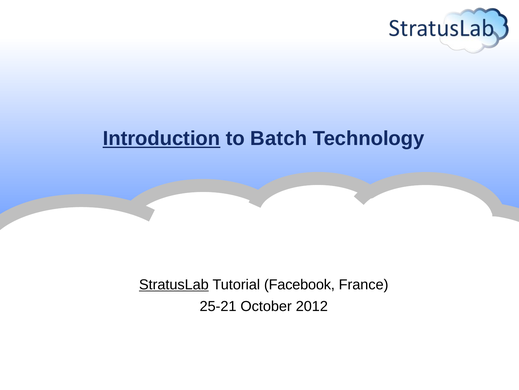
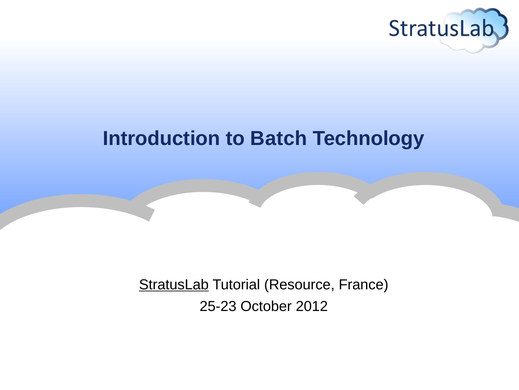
Introduction underline: present -> none
Facebook: Facebook -> Resource
25-21: 25-21 -> 25-23
